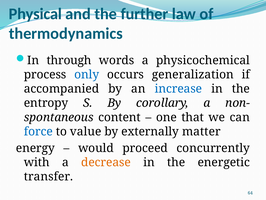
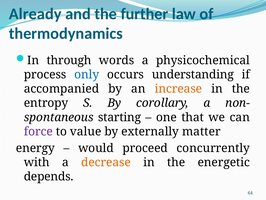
Physical: Physical -> Already
generalization: generalization -> understanding
increase colour: blue -> orange
content: content -> starting
force colour: blue -> purple
transfer: transfer -> depends
